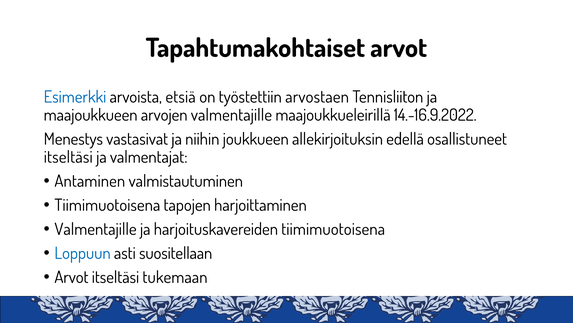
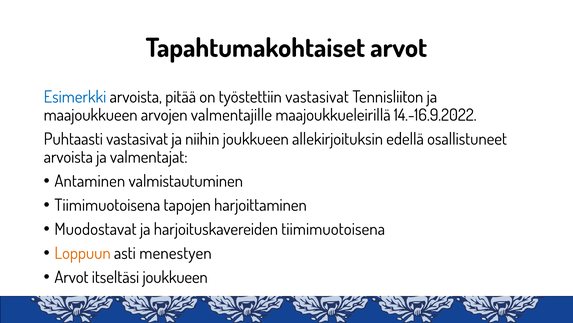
etsiä: etsiä -> pitää
työstettiin arvostaen: arvostaen -> vastasivat
Menestys: Menestys -> Puhtaasti
itseltäsi at (68, 157): itseltäsi -> arvoista
Valmentajille at (96, 229): Valmentajille -> Muodostavat
Loppuun colour: blue -> orange
suositellaan: suositellaan -> menestyen
itseltäsi tukemaan: tukemaan -> joukkueen
